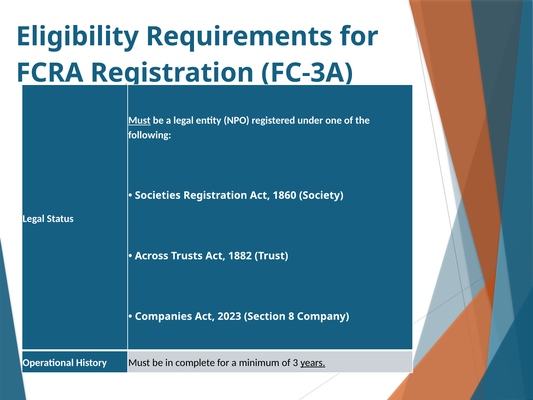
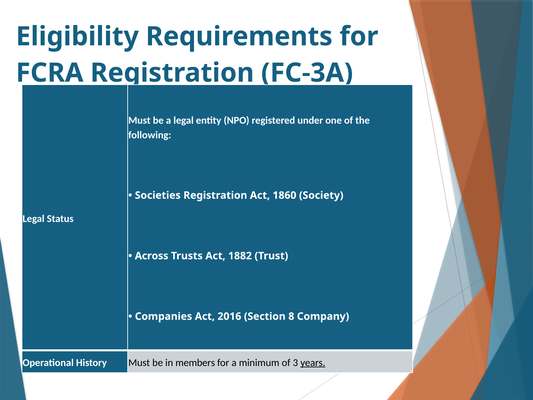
Must at (139, 120) underline: present -> none
2023: 2023 -> 2016
complete: complete -> members
